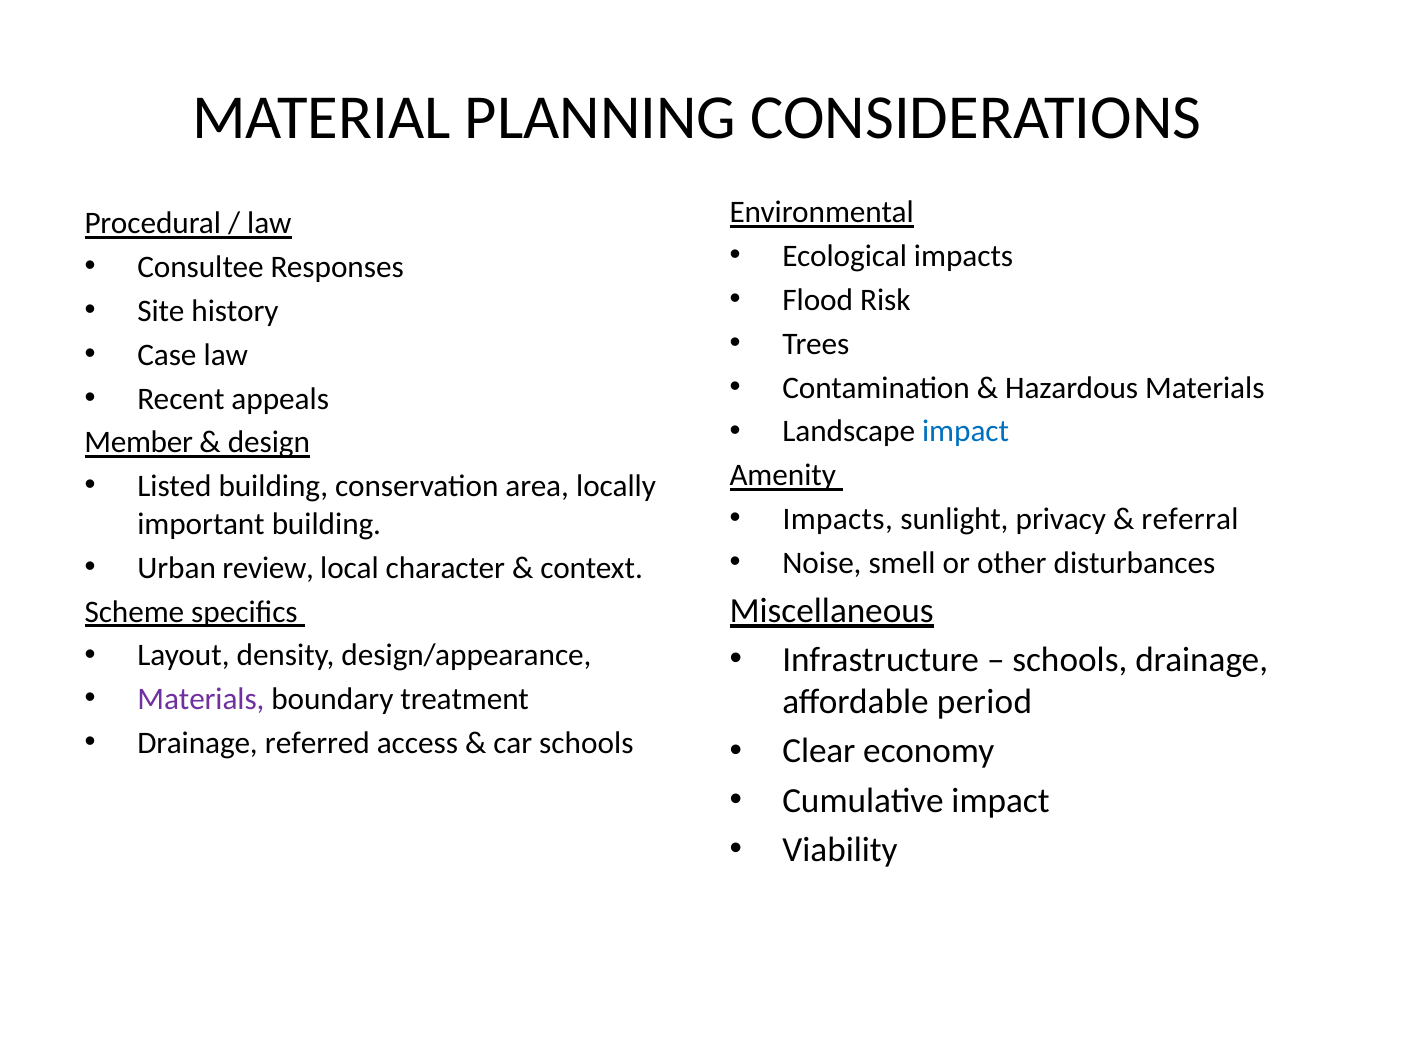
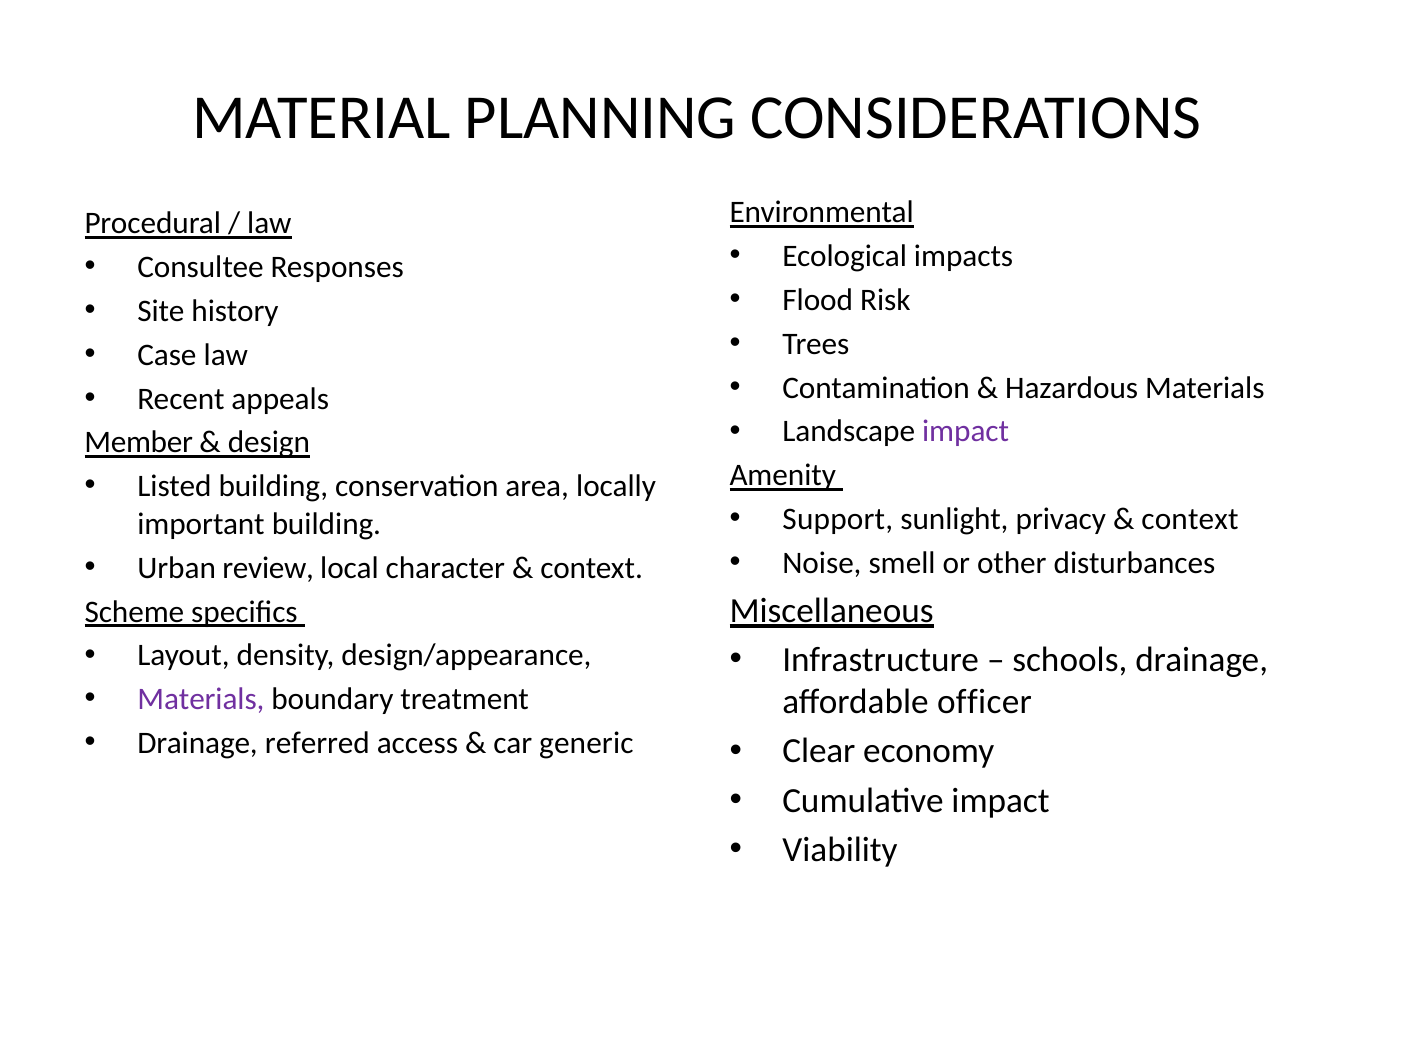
impact at (966, 432) colour: blue -> purple
Impacts at (838, 519): Impacts -> Support
referral at (1190, 519): referral -> context
period: period -> officer
car schools: schools -> generic
